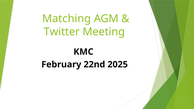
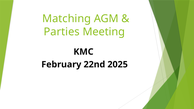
Twitter: Twitter -> Parties
